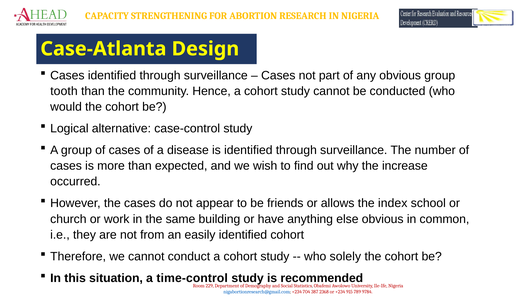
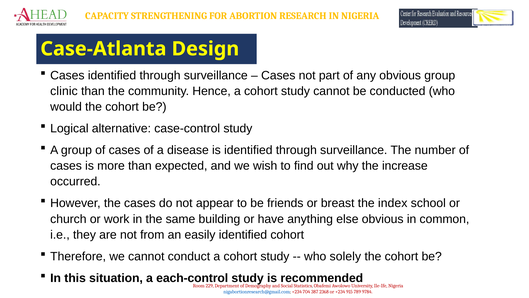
tooth: tooth -> clinic
allows: allows -> breast
time-control: time-control -> each-control
